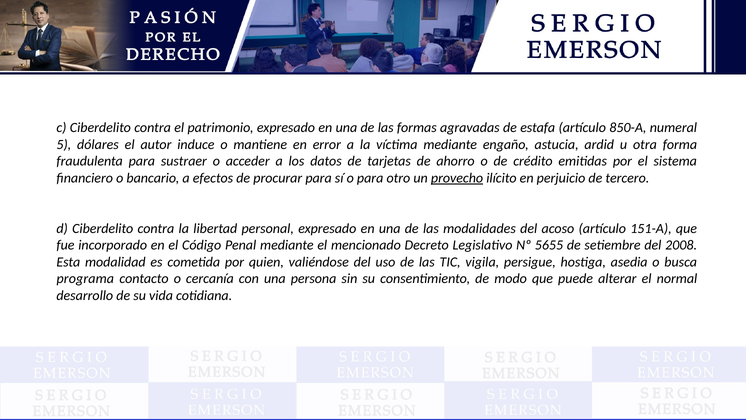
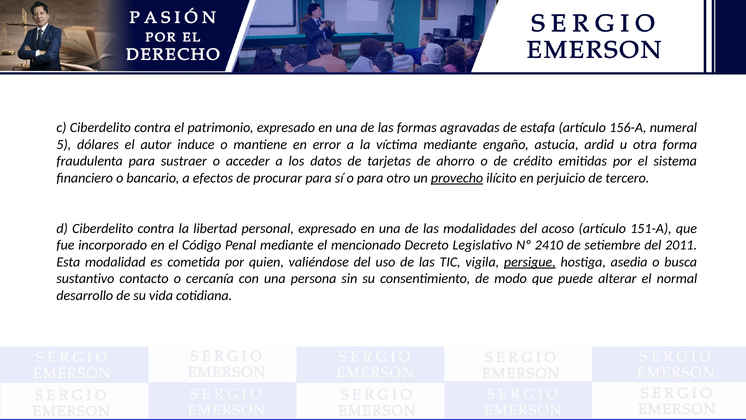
850-A: 850-A -> 156-A
5655: 5655 -> 2410
2008: 2008 -> 2011
persigue underline: none -> present
programa: programa -> sustantivo
